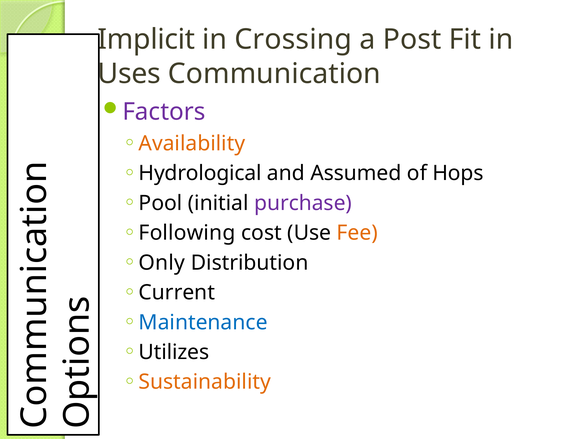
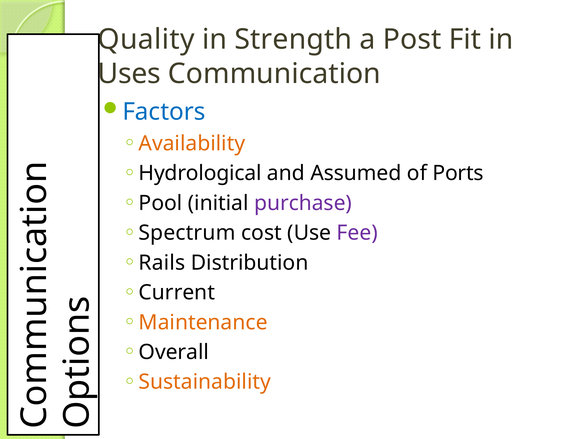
Implicit: Implicit -> Quality
Crossing: Crossing -> Strength
Factors colour: purple -> blue
Hops: Hops -> Ports
Following: Following -> Spectrum
Fee colour: orange -> purple
Only: Only -> Rails
Maintenance colour: blue -> orange
Utilizes: Utilizes -> Overall
